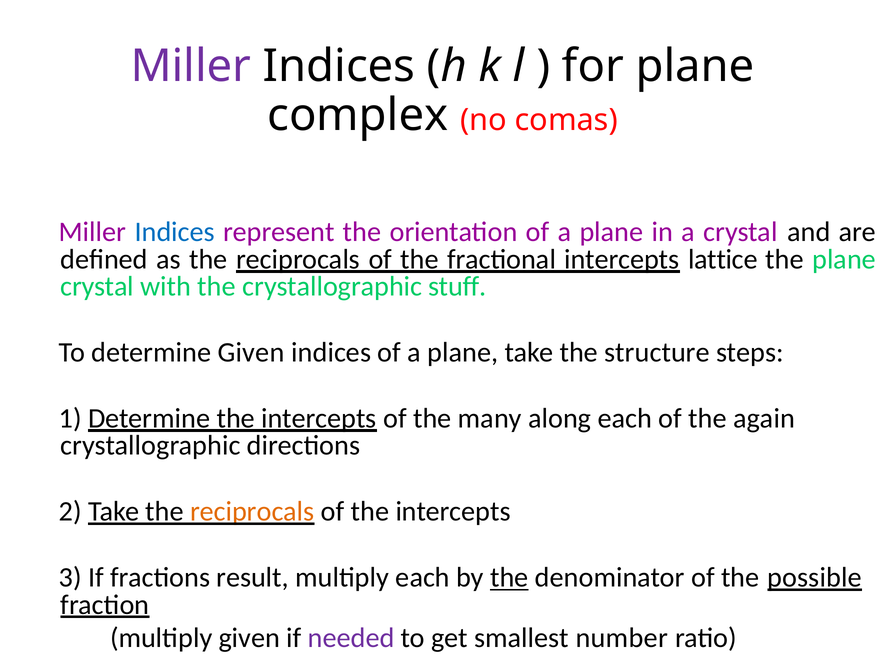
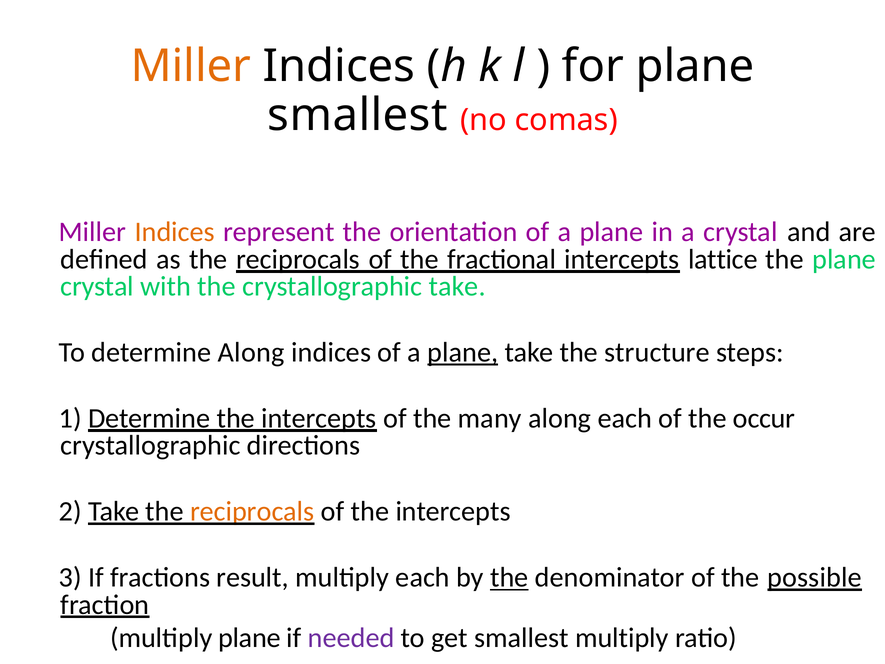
Miller at (191, 66) colour: purple -> orange
complex at (358, 115): complex -> smallest
Indices at (175, 232) colour: blue -> orange
crystallographic stuff: stuff -> take
determine Given: Given -> Along
plane at (463, 352) underline: none -> present
again: again -> occur
multiply given: given -> plane
smallest number: number -> multiply
